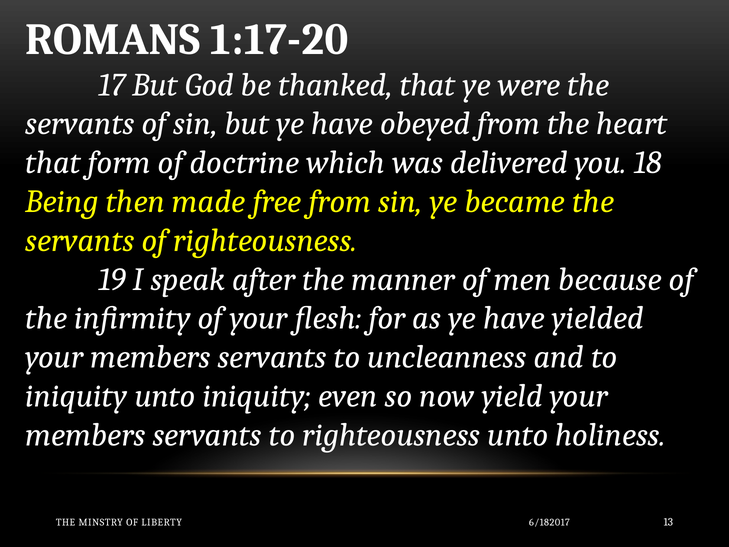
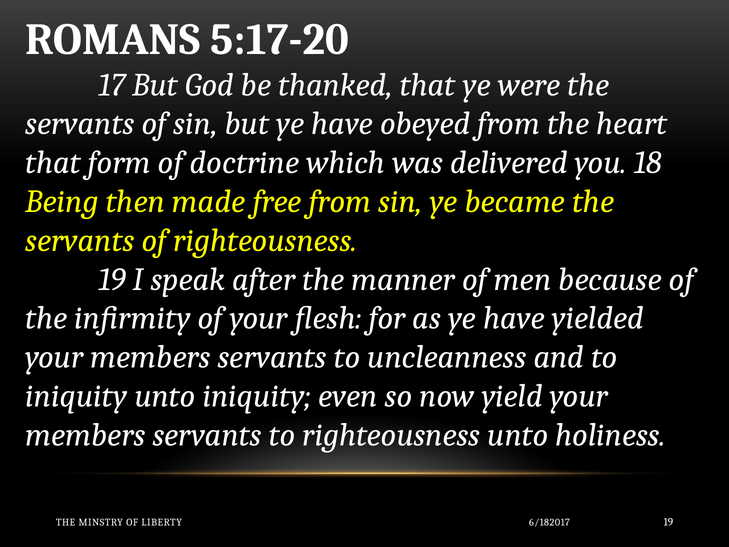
1:17-20: 1:17-20 -> 5:17-20
LIBERTY 13: 13 -> 19
